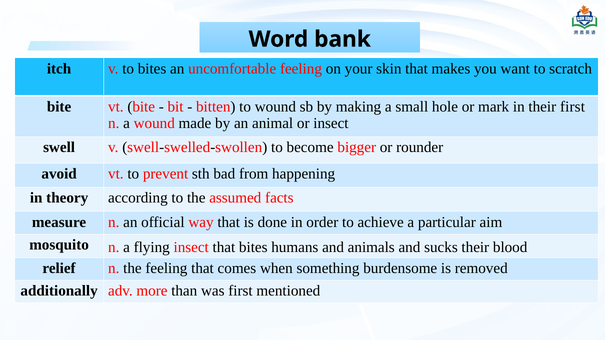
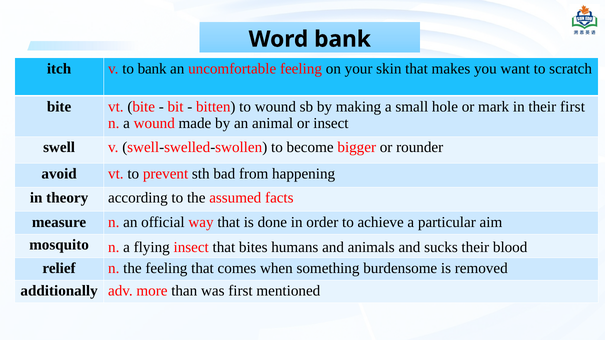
to bites: bites -> bank
